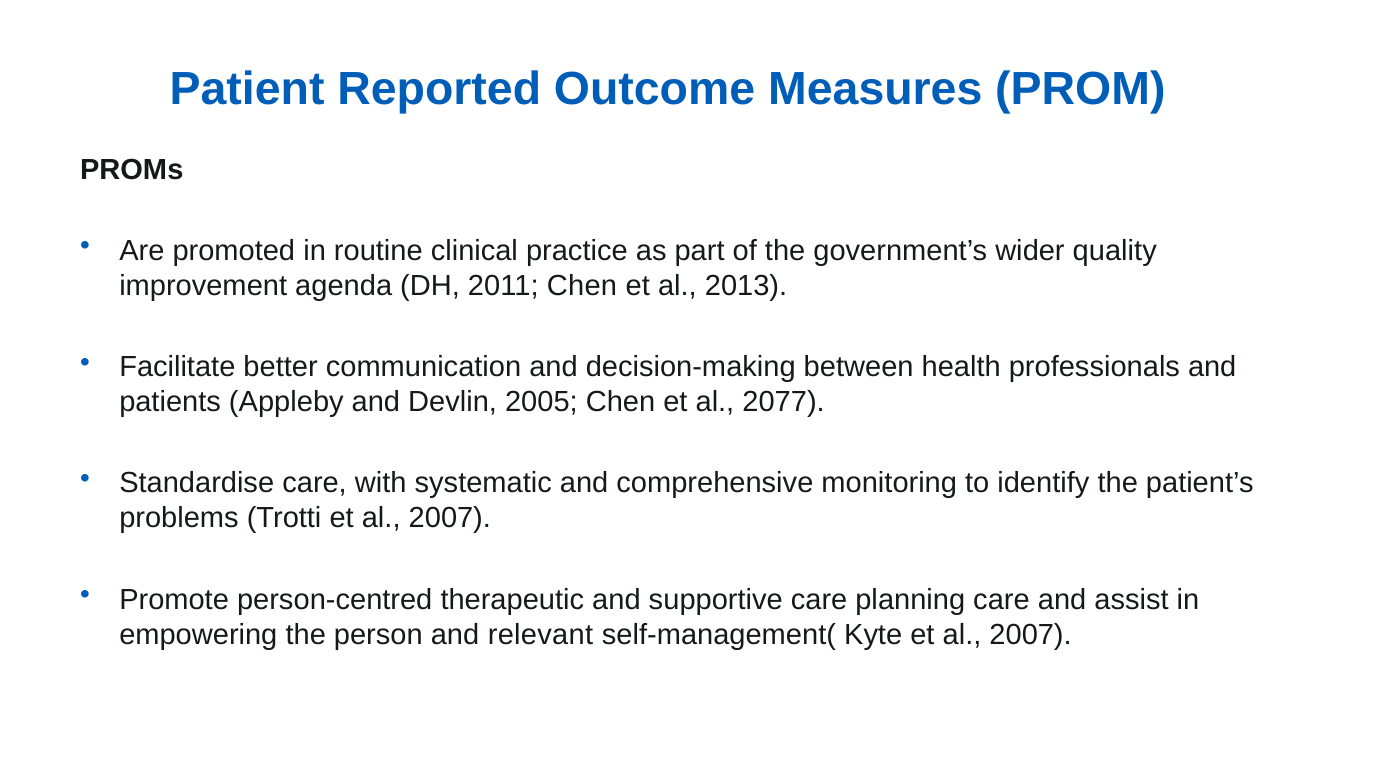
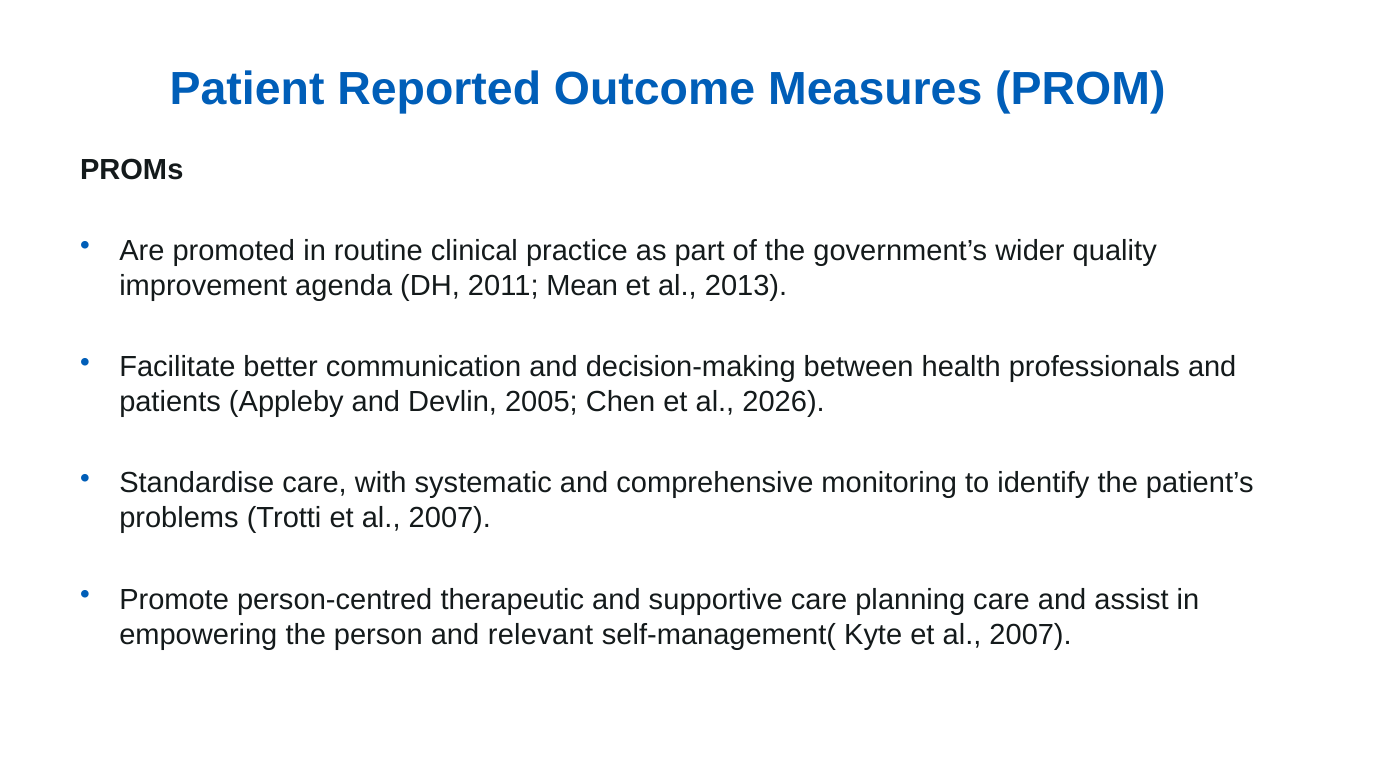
2011 Chen: Chen -> Mean
2077: 2077 -> 2026
